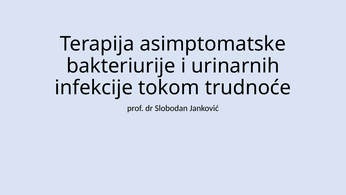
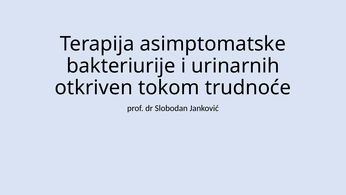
infekcije: infekcije -> otkriven
